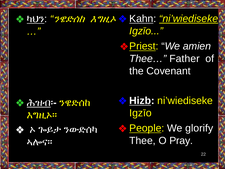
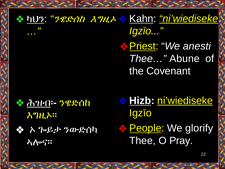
amien: amien -> anesti
Father: Father -> Abune
ni’wiediseke at (185, 101) underline: none -> present
